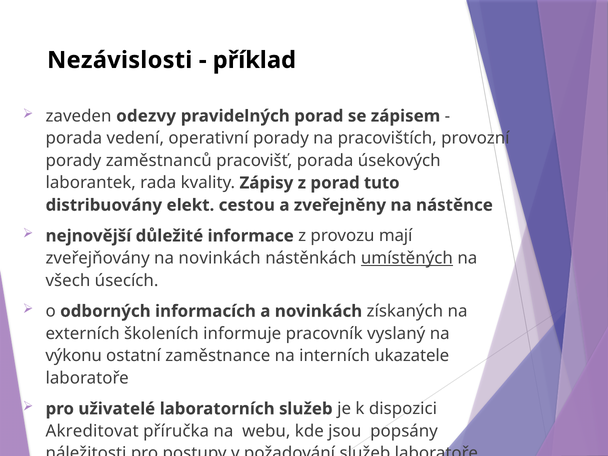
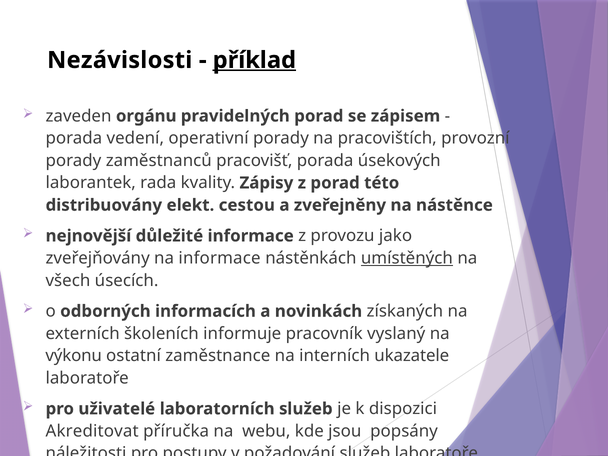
příklad underline: none -> present
odezvy: odezvy -> orgánu
tuto: tuto -> této
mají: mají -> jako
na novinkách: novinkách -> informace
